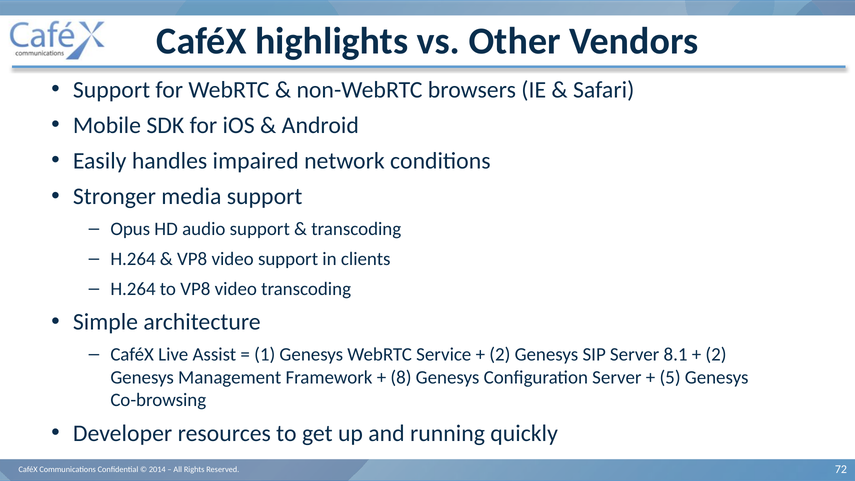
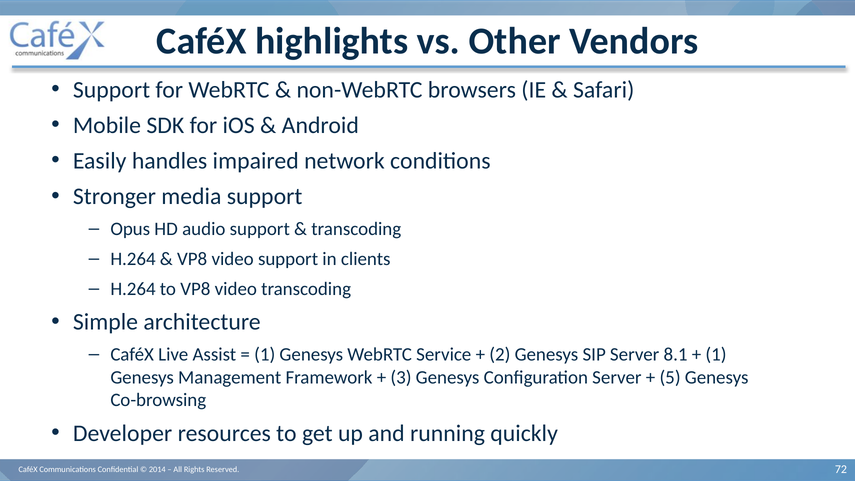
2 at (716, 354): 2 -> 1
8: 8 -> 3
